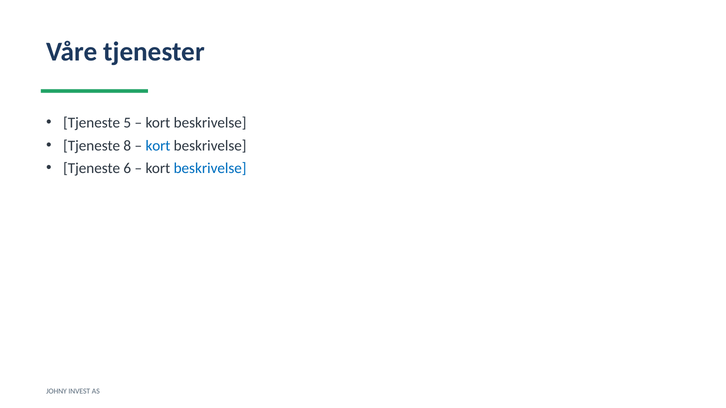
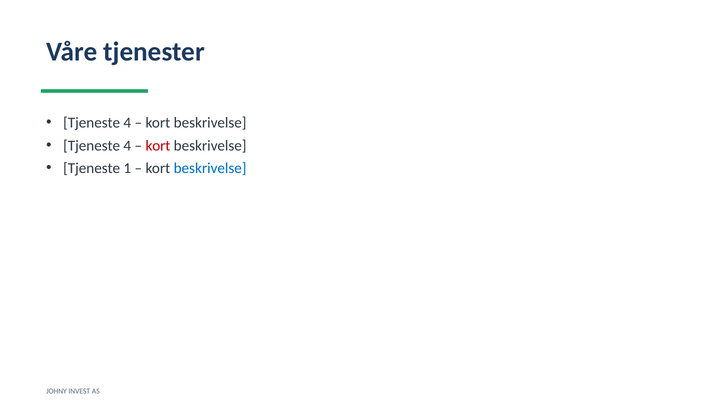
5 at (127, 123): 5 -> 4
8 at (127, 146): 8 -> 4
kort at (158, 146) colour: blue -> red
6: 6 -> 1
